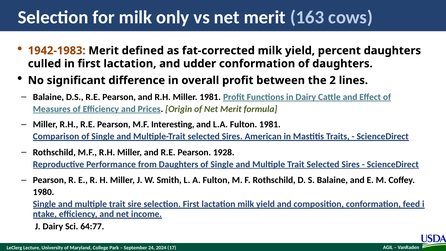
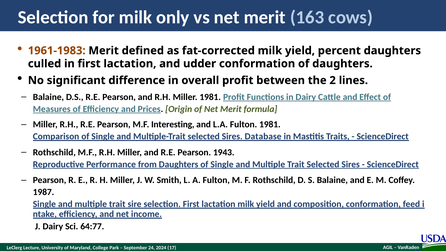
1942-1983: 1942-1983 -> 1961-1983
American: American -> Database
1928: 1928 -> 1943
1980: 1980 -> 1987
